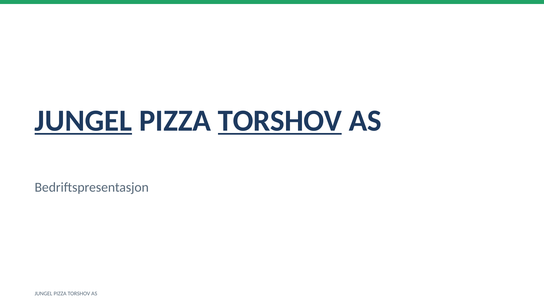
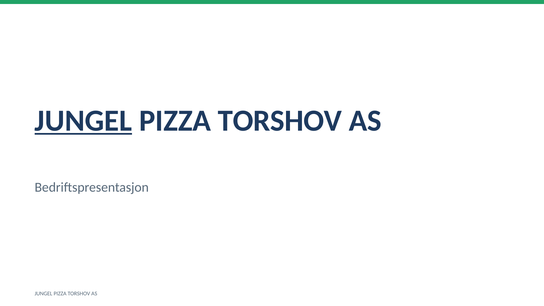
TORSHOV at (280, 121) underline: present -> none
